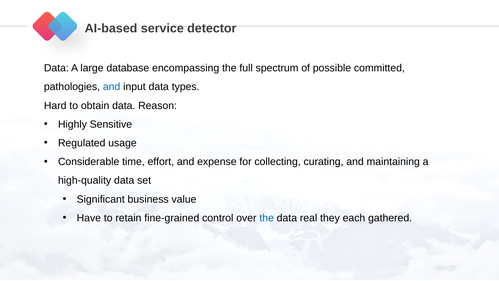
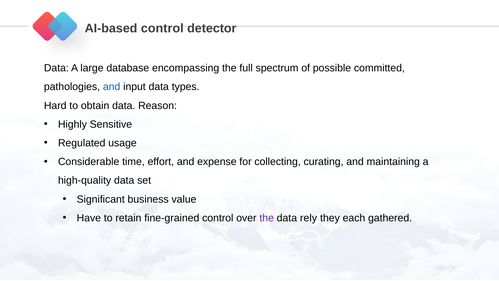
AI-based service: service -> control
the at (267, 218) colour: blue -> purple
real: real -> rely
